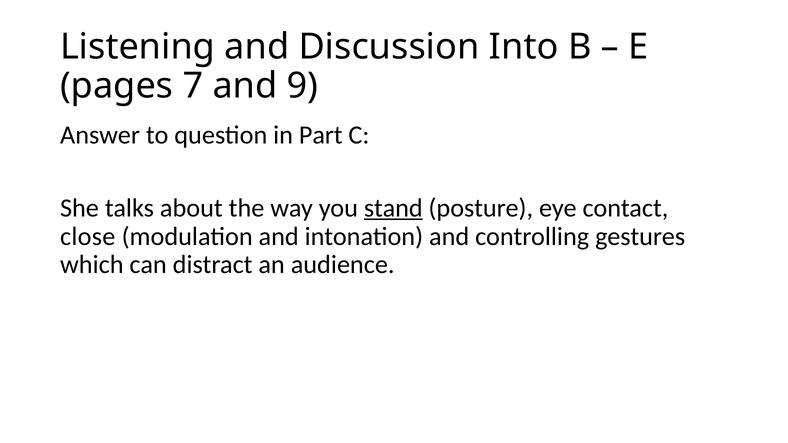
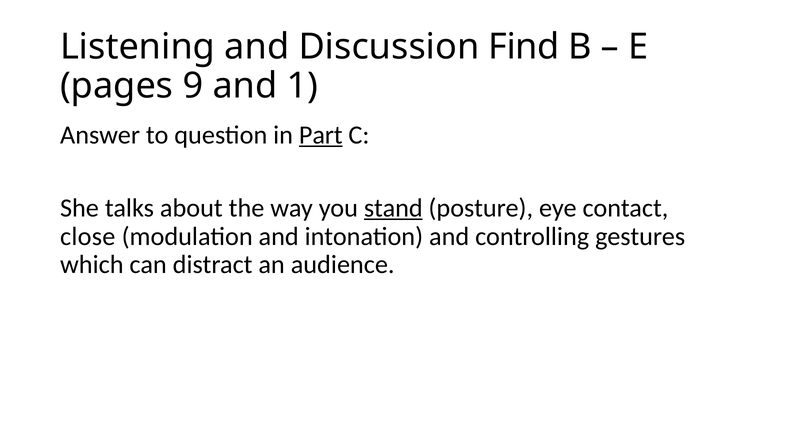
Into: Into -> Find
7: 7 -> 9
9: 9 -> 1
Part underline: none -> present
